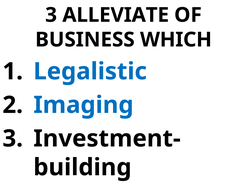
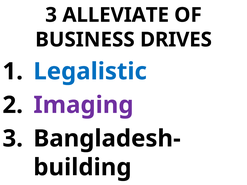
WHICH: WHICH -> DRIVES
Imaging colour: blue -> purple
Investment-: Investment- -> Bangladesh-
